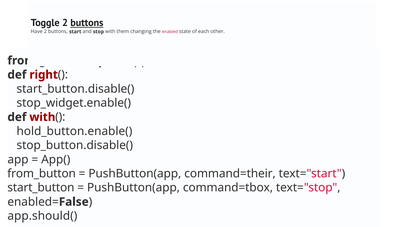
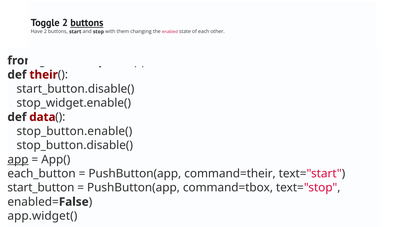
right: right -> their
def with: with -> data
hold_button.enable(: hold_button.enable( -> stop_button.enable(
app at (18, 160) underline: none -> present
from_button: from_button -> each_button
app.should(: app.should( -> app.widget(
